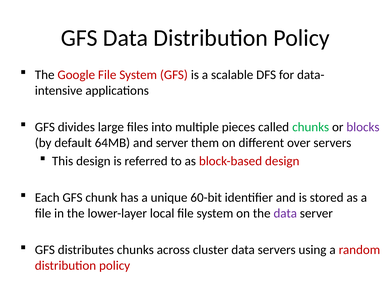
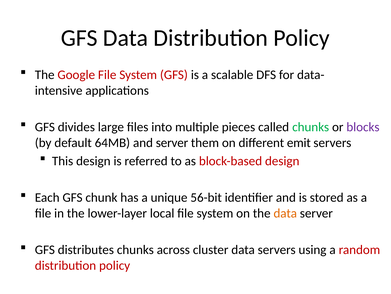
over: over -> emit
60-bit: 60-bit -> 56-bit
data at (285, 213) colour: purple -> orange
